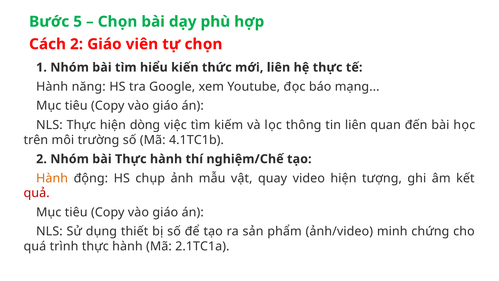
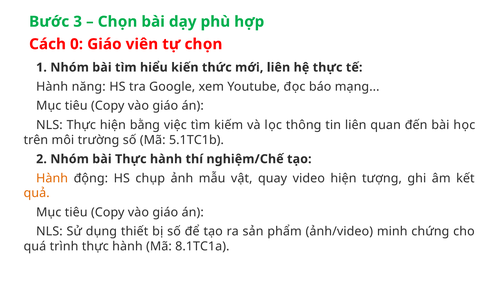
5: 5 -> 3
Cách 2: 2 -> 0
dòng: dòng -> bằng
4.1TC1b: 4.1TC1b -> 5.1TC1b
quả colour: red -> orange
2.1TC1a: 2.1TC1a -> 8.1TC1a
